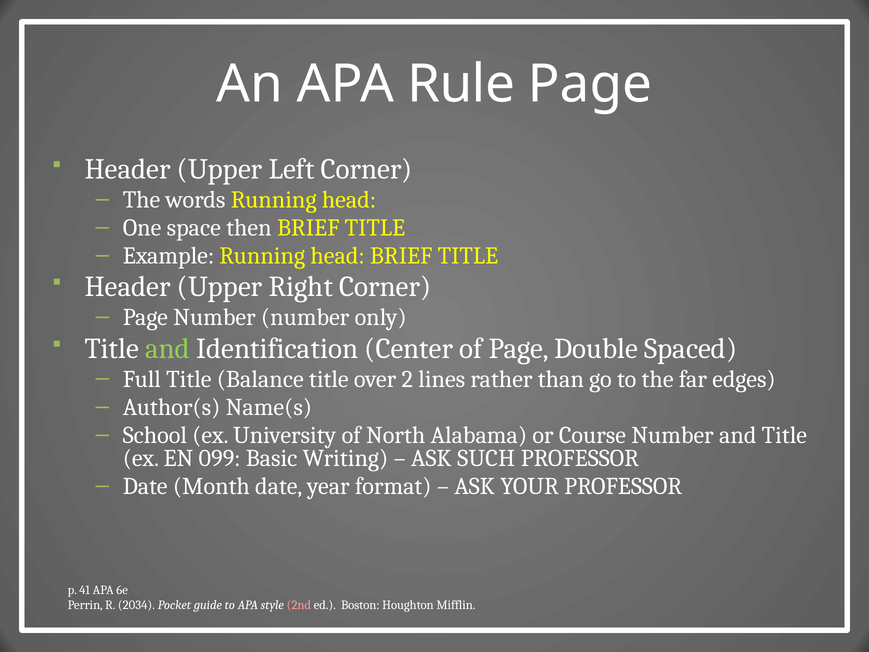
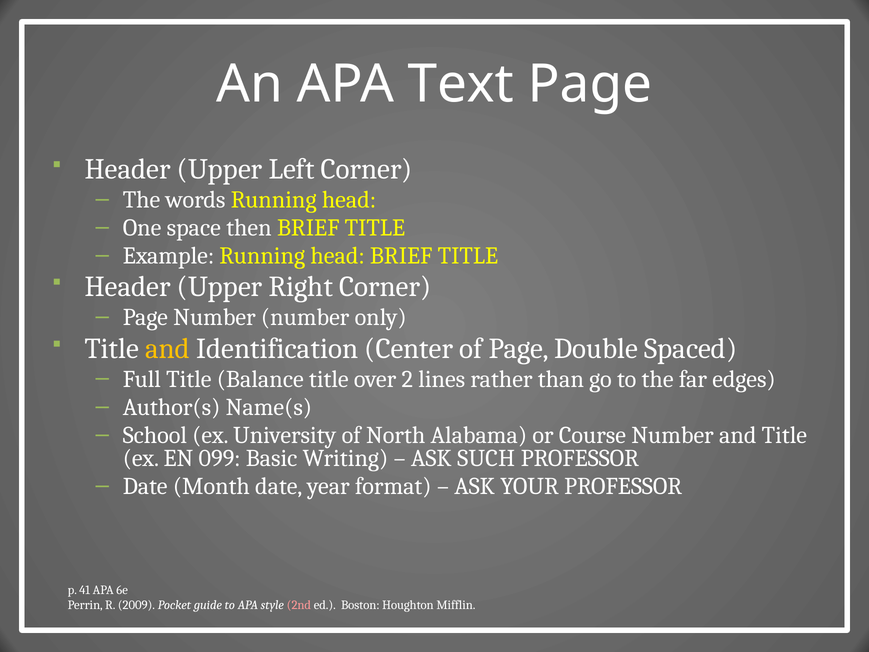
Rule: Rule -> Text
and at (168, 348) colour: light green -> yellow
2034: 2034 -> 2009
